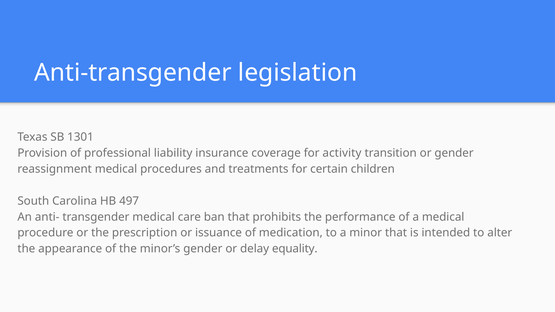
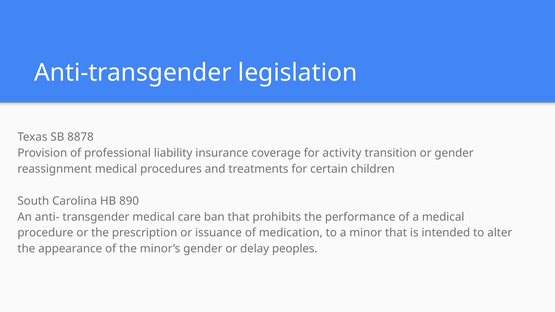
1301: 1301 -> 8878
497: 497 -> 890
equality: equality -> peoples
